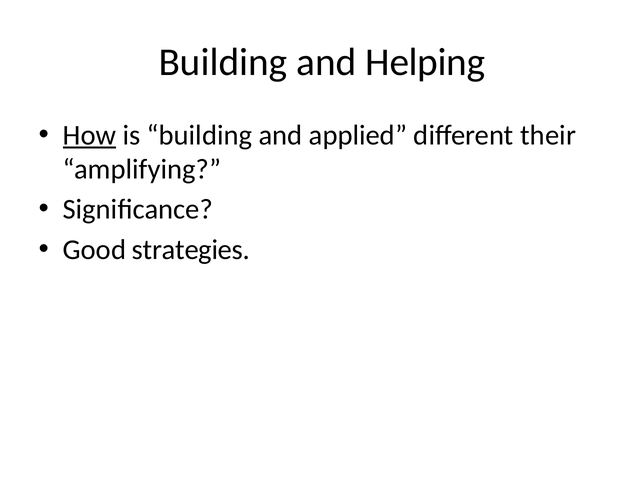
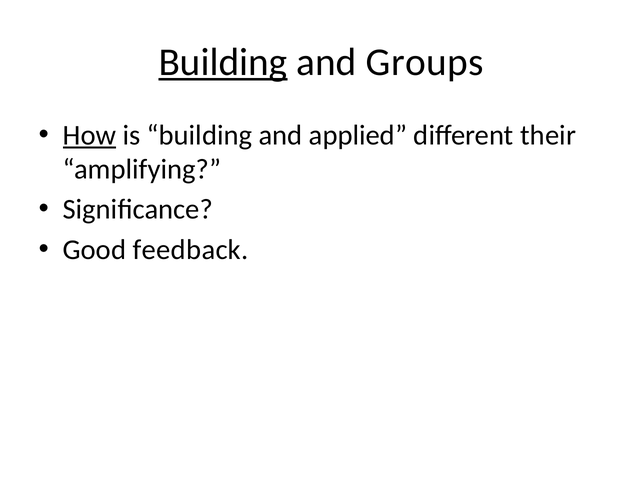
Building at (223, 62) underline: none -> present
Helping: Helping -> Groups
strategies: strategies -> feedback
